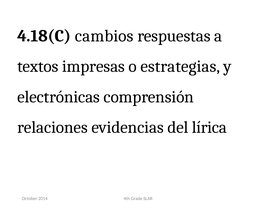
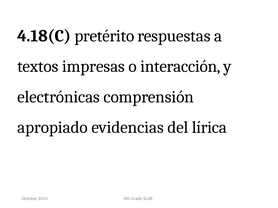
cambios: cambios -> pretérito
estrategias: estrategias -> interacción
relaciones: relaciones -> apropiado
